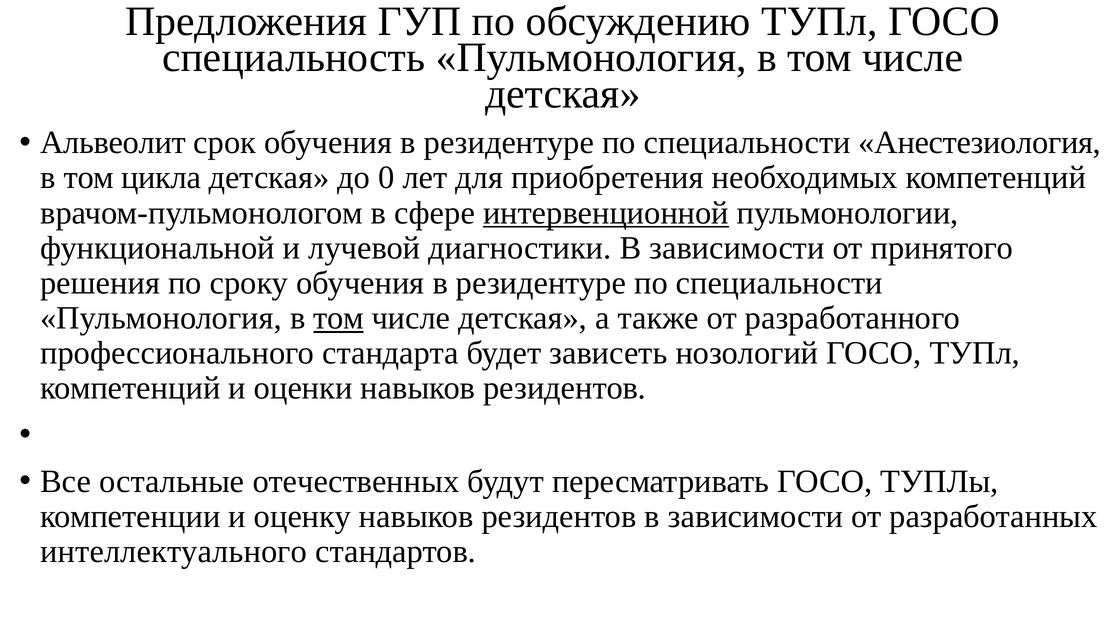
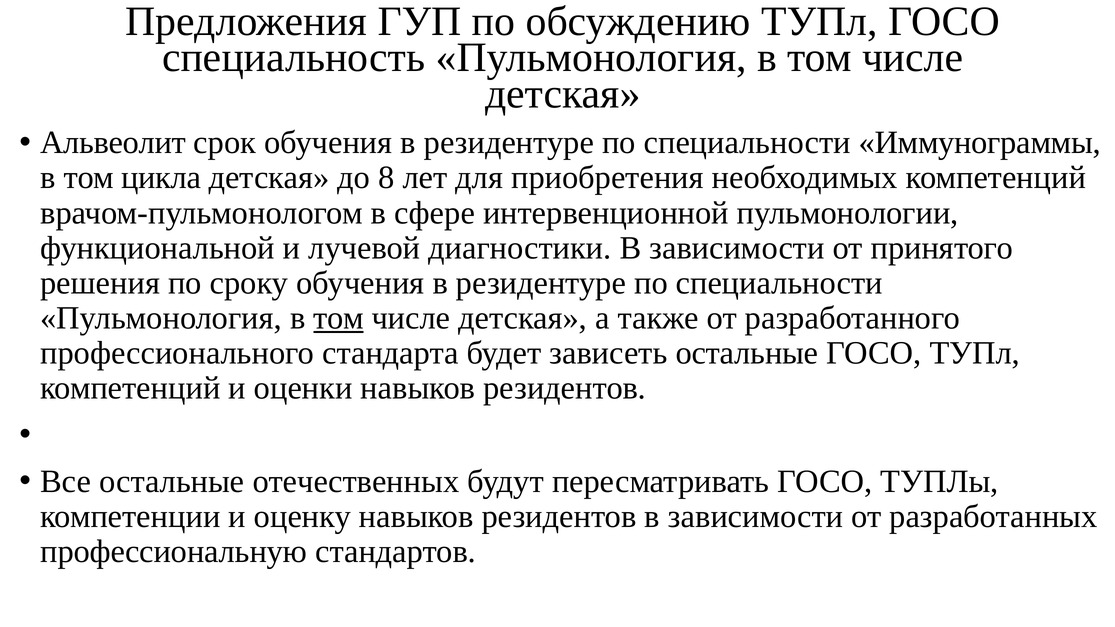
Анестезиология: Анестезиология -> Иммунограммы
0: 0 -> 8
интервенционной underline: present -> none
зависеть нозологий: нозологий -> остальные
интеллектуального: интеллектуального -> профессиональную
